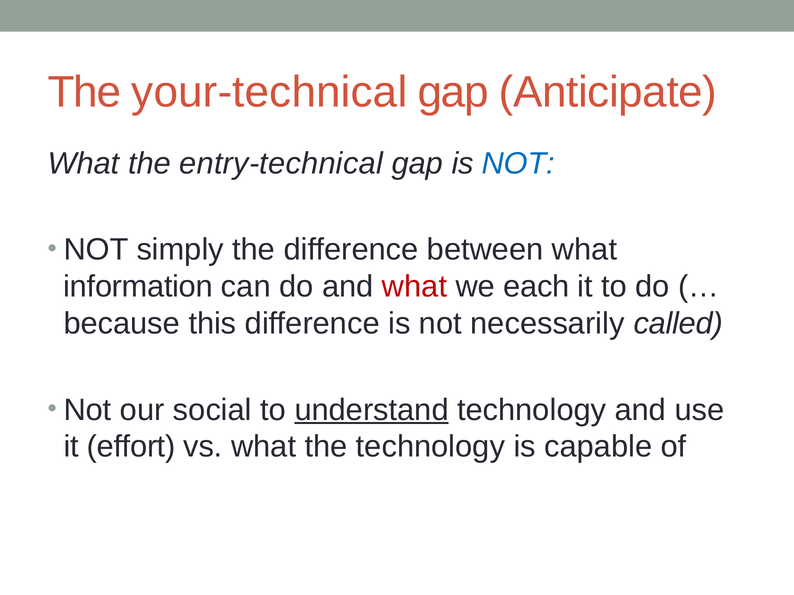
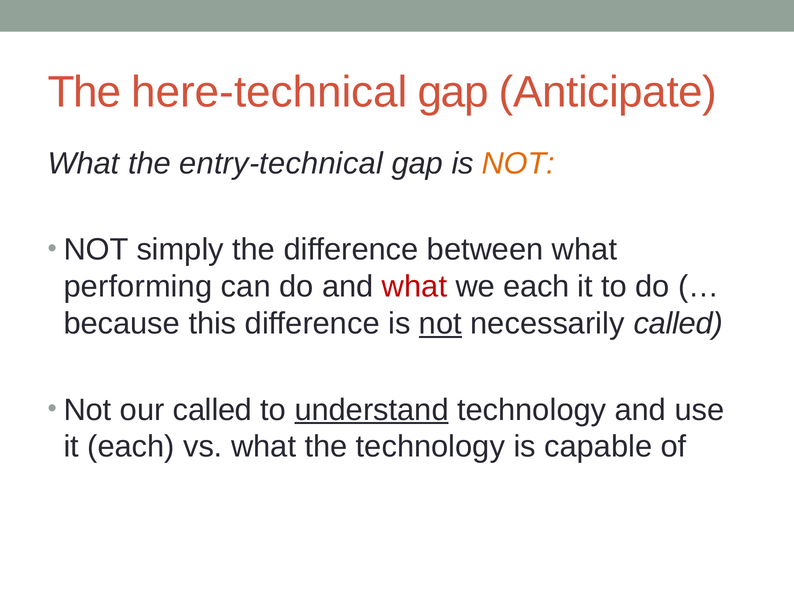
your-technical: your-technical -> here-technical
NOT at (518, 164) colour: blue -> orange
information: information -> performing
not at (440, 324) underline: none -> present
our social: social -> called
it effort: effort -> each
